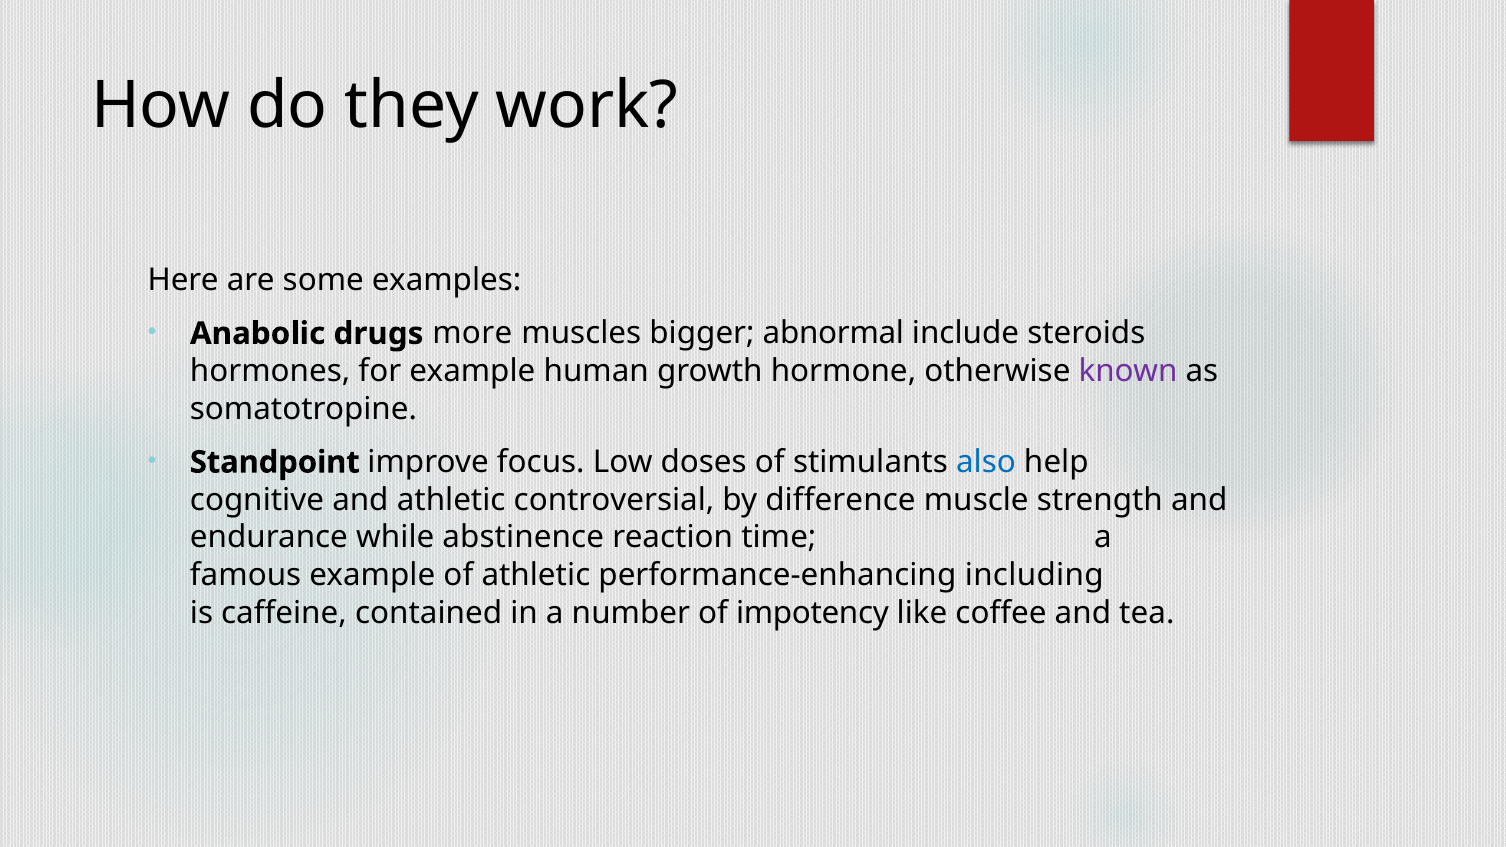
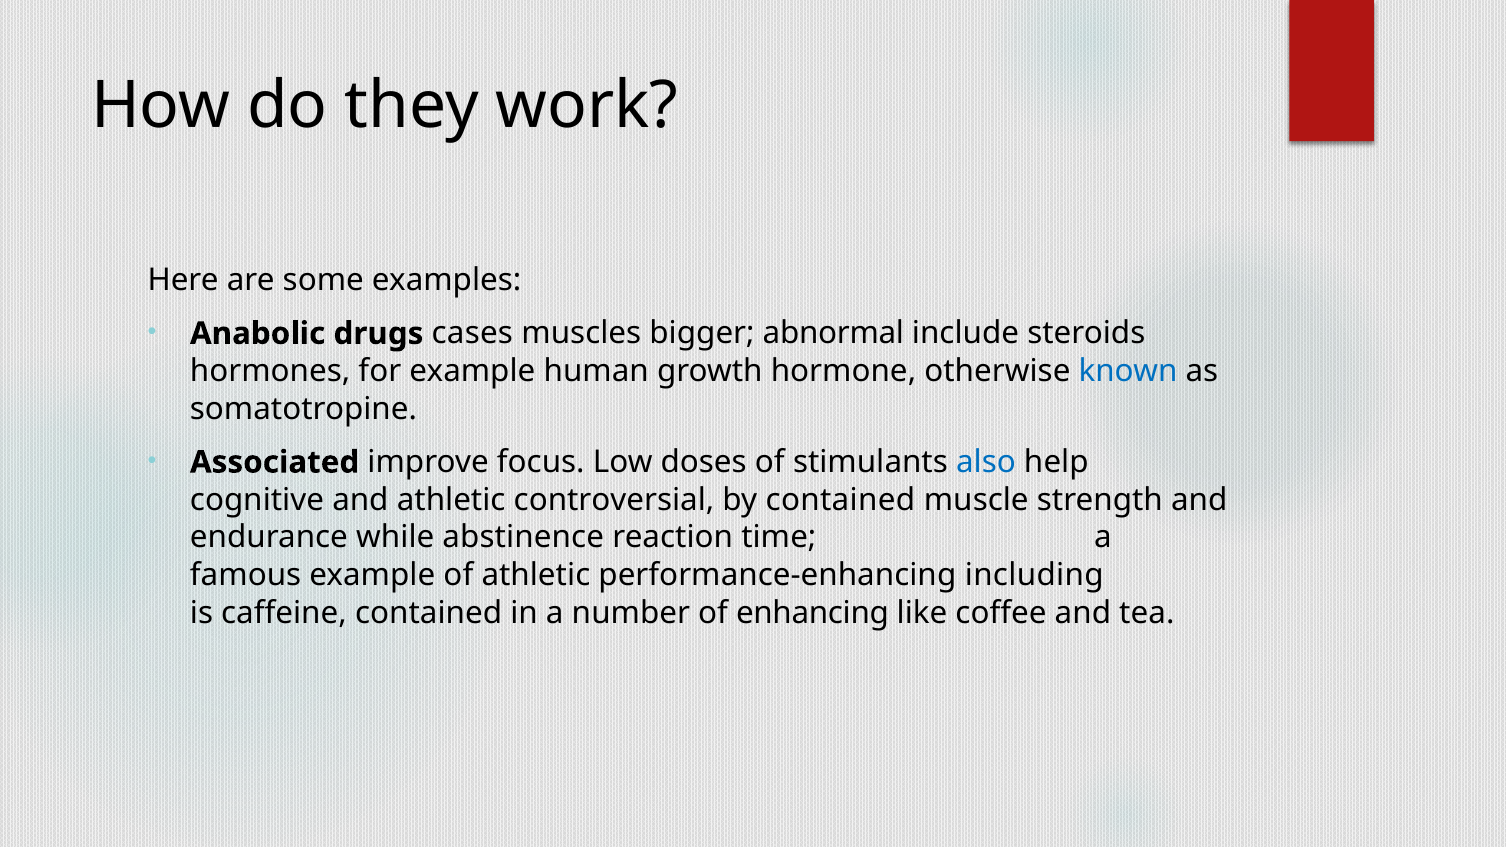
more: more -> cases
known colour: purple -> blue
Standpoint: Standpoint -> Associated
by difference: difference -> contained
impotency: impotency -> enhancing
